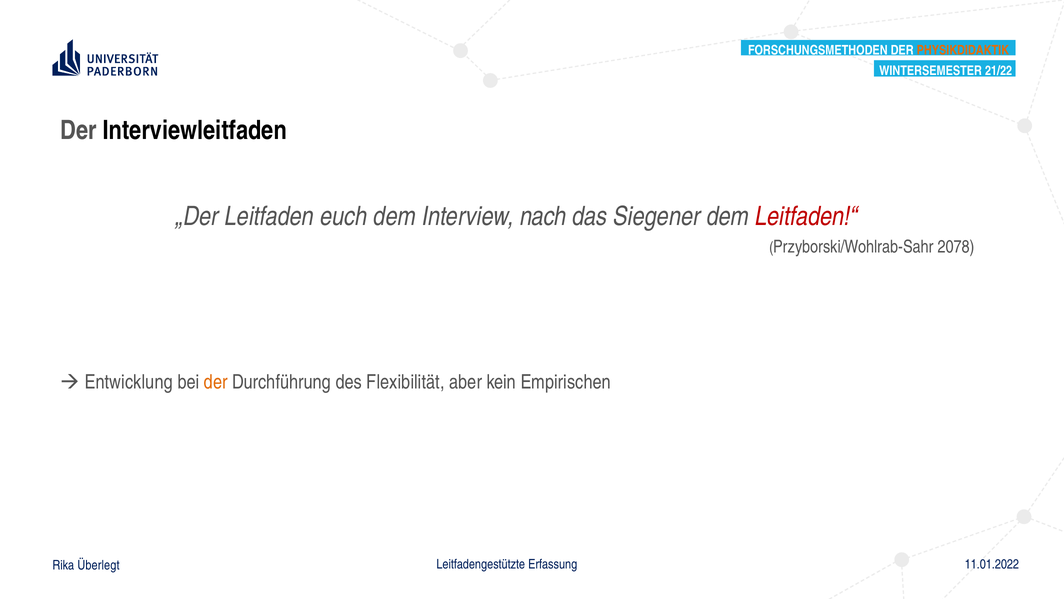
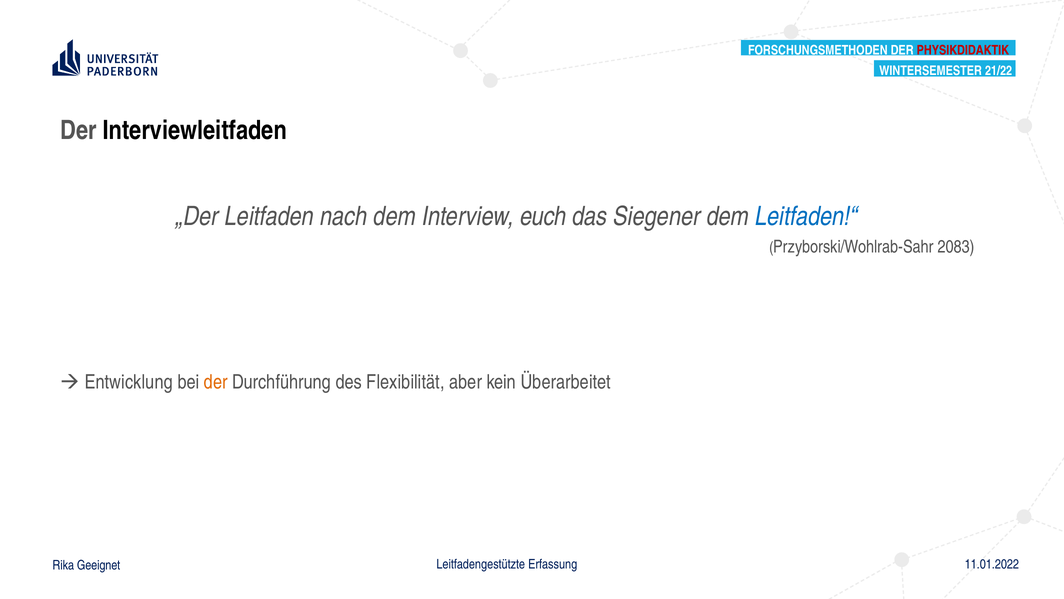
PHYSIKDIDAKTIK colour: orange -> red
euch: euch -> nach
nach: nach -> euch
Leitfaden!“ colour: red -> blue
2078: 2078 -> 2083
Empirischen: Empirischen -> Überarbeitet
Überlegt: Überlegt -> Geeignet
